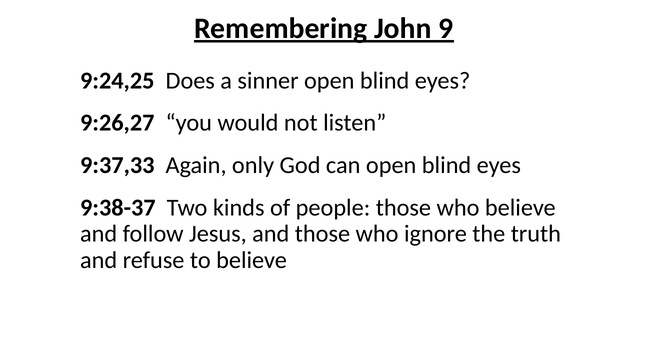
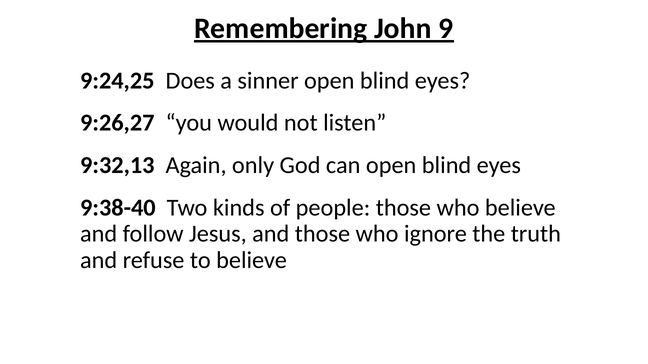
9:37,33: 9:37,33 -> 9:32,13
9:38-37: 9:38-37 -> 9:38-40
